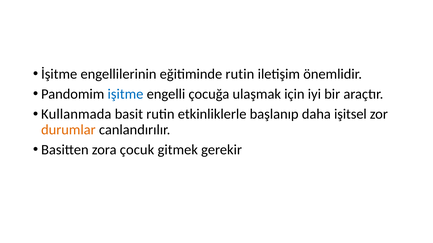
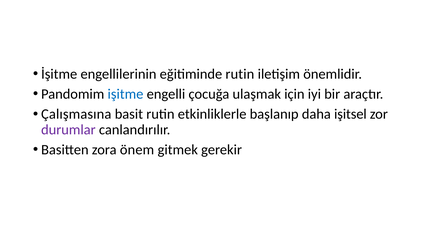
Kullanmada: Kullanmada -> Çalışmasına
durumlar colour: orange -> purple
çocuk: çocuk -> önem
